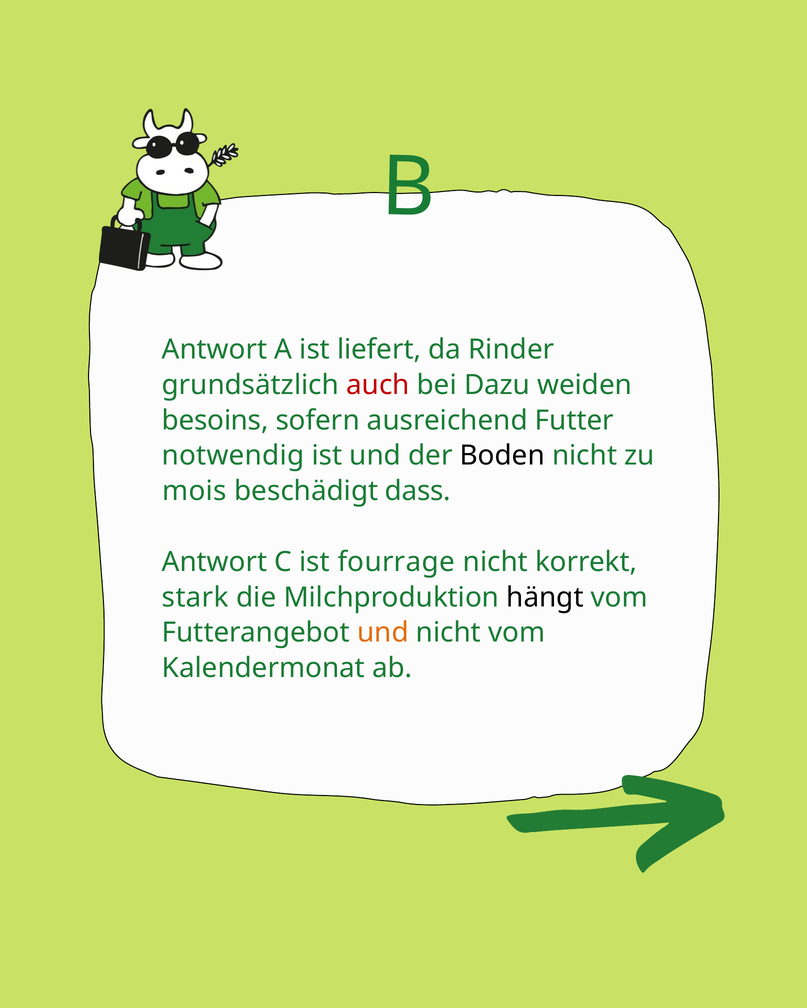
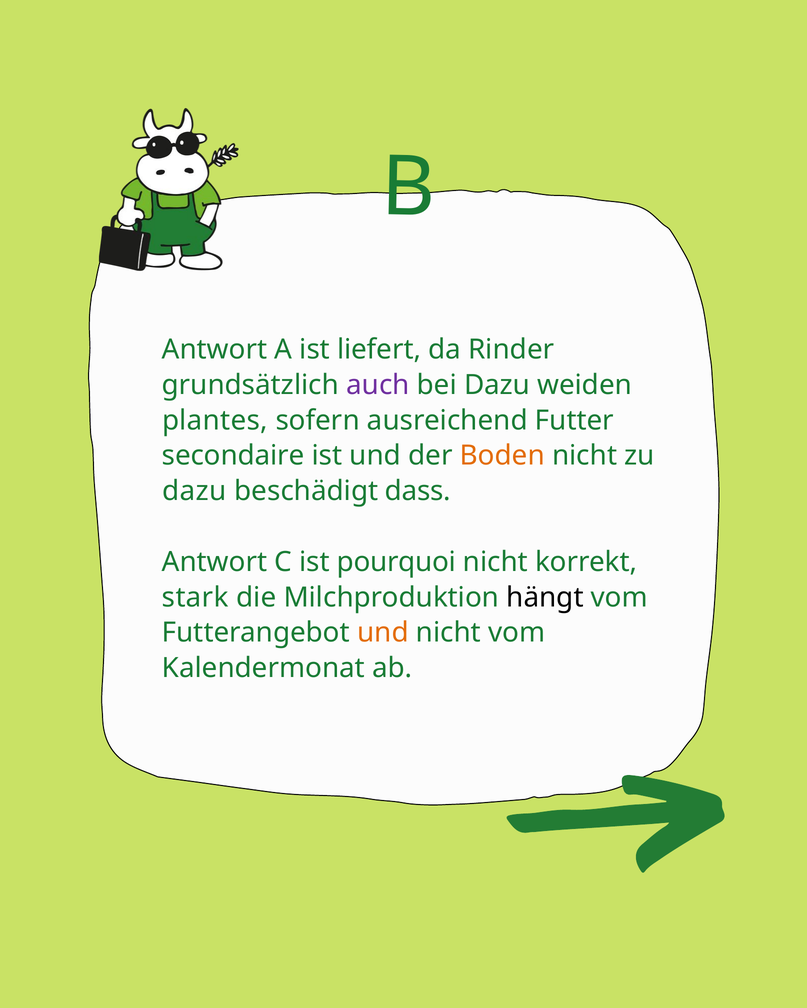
auch colour: red -> purple
besoins: besoins -> plantes
notwendig: notwendig -> secondaire
Boden colour: black -> orange
mois at (194, 491): mois -> dazu
fourrage: fourrage -> pourquoi
